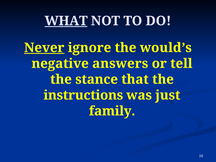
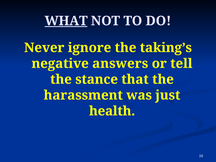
Never underline: present -> none
would’s: would’s -> taking’s
instructions: instructions -> harassment
family: family -> health
